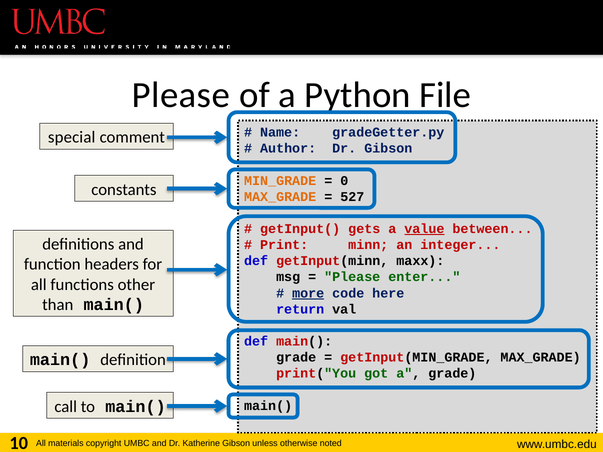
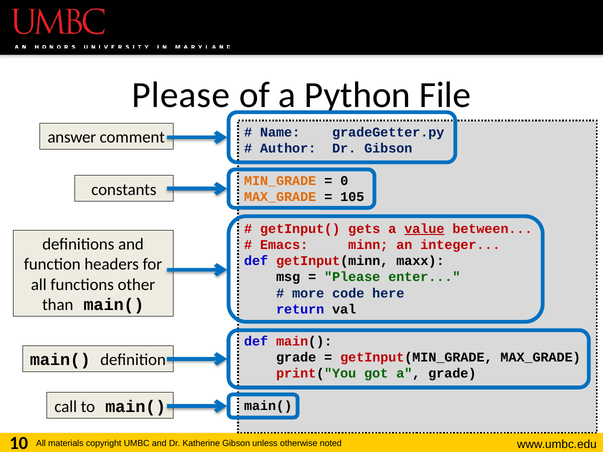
special: special -> answer
527: 527 -> 105
Print: Print -> Emacs
more underline: present -> none
